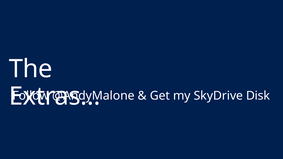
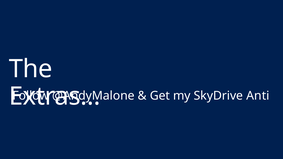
Disk: Disk -> Anti
